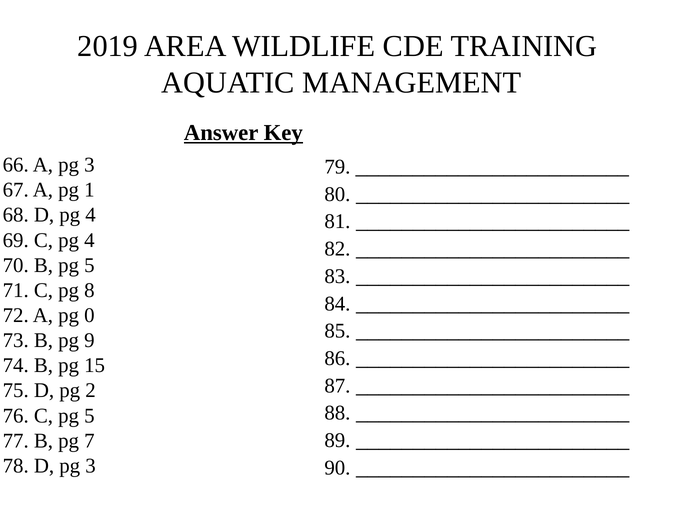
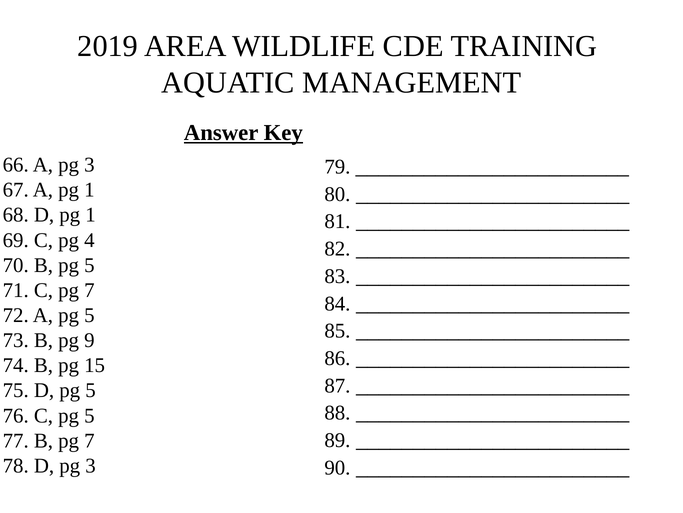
D pg 4: 4 -> 1
C pg 8: 8 -> 7
A pg 0: 0 -> 5
D pg 2: 2 -> 5
